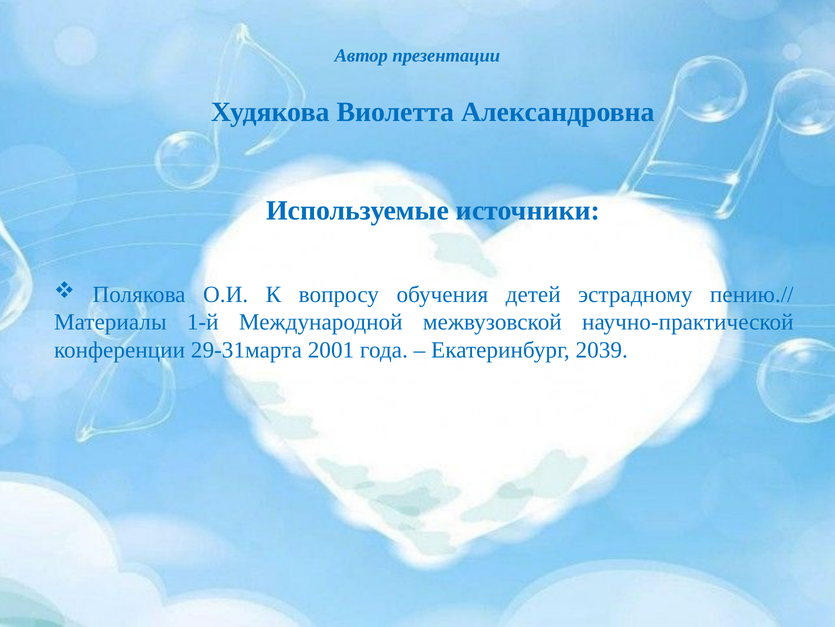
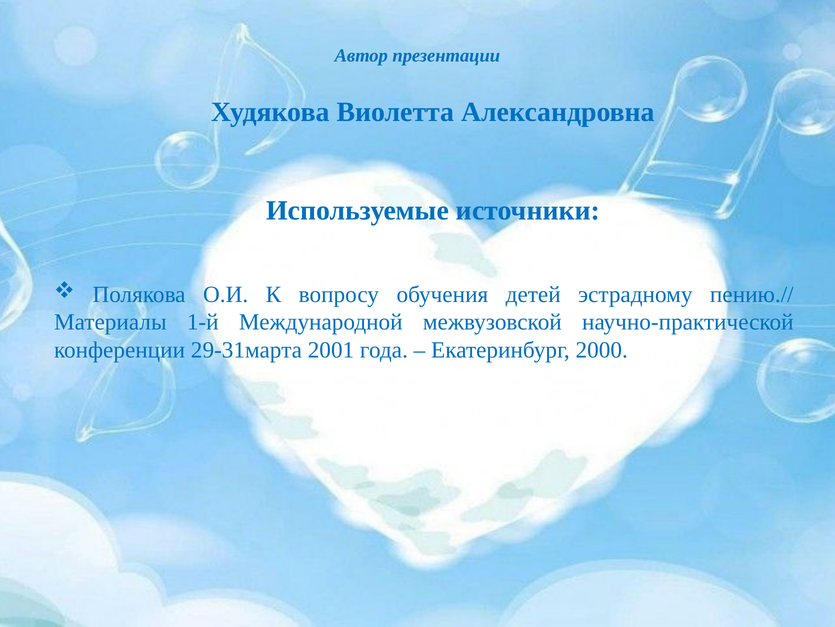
2039: 2039 -> 2000
